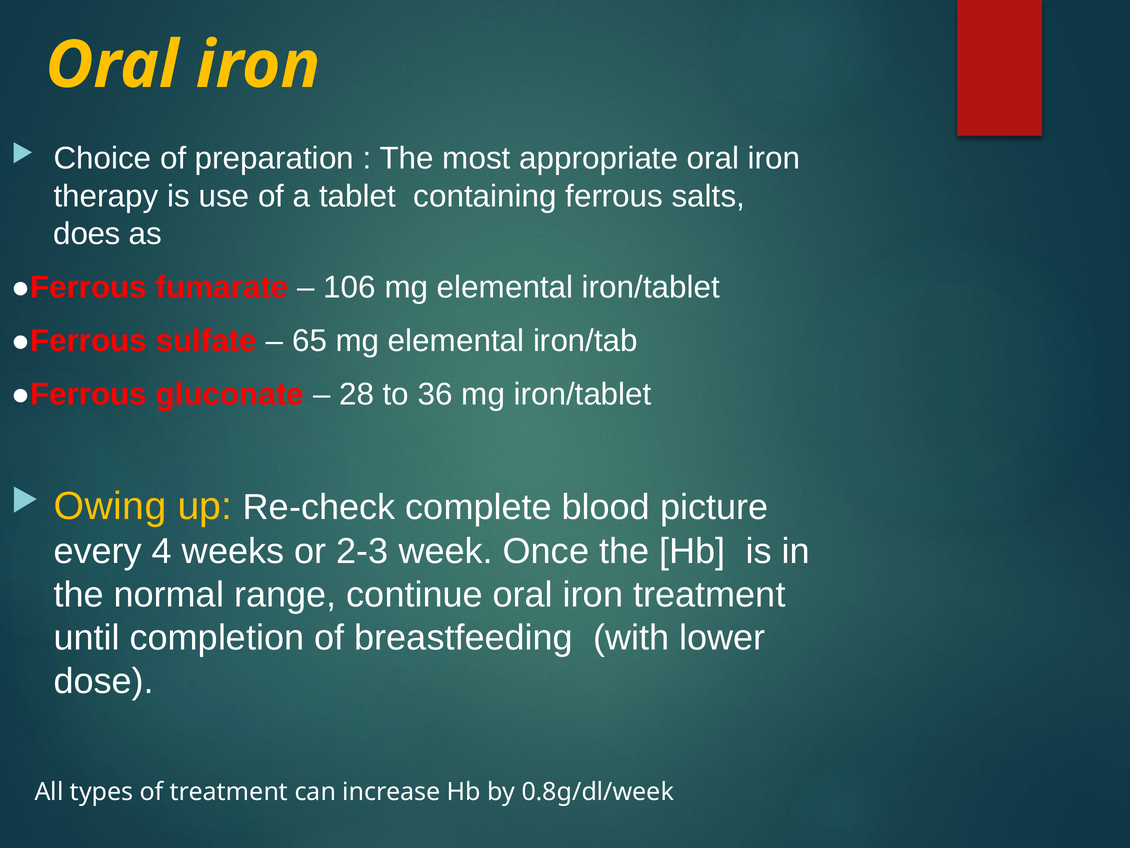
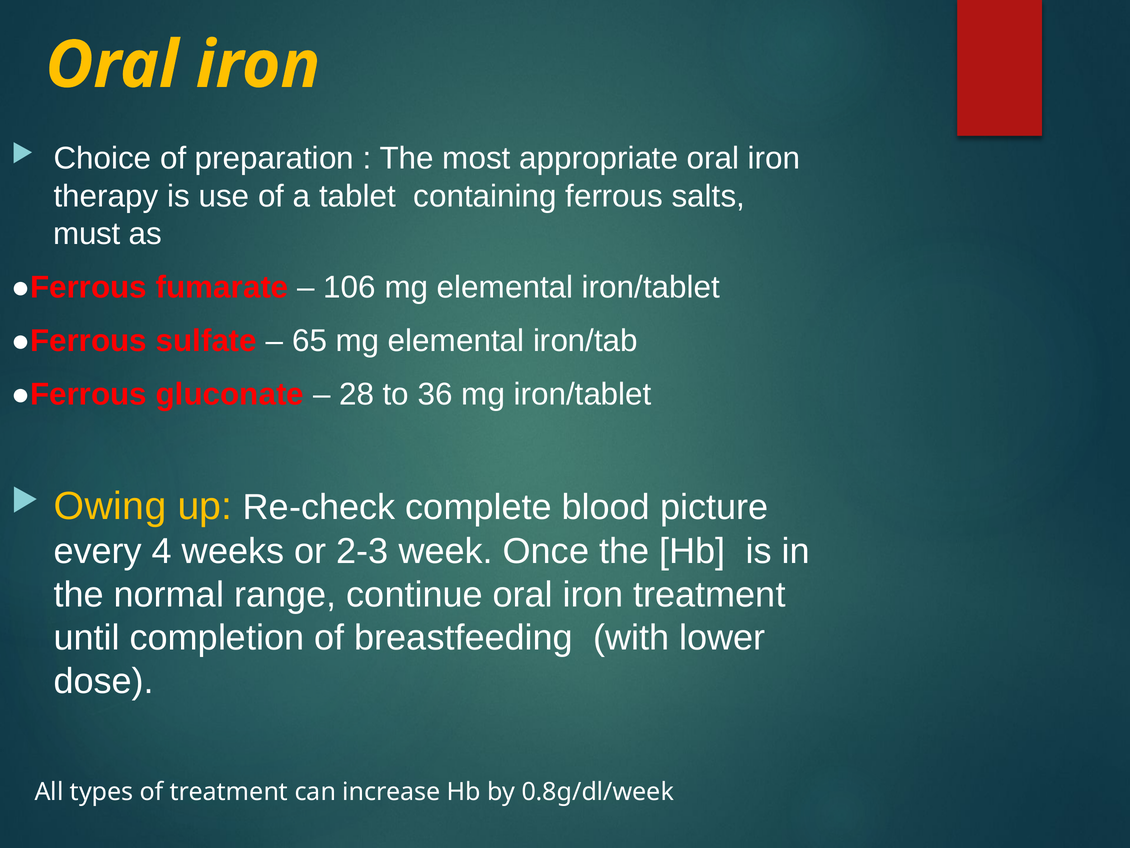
does: does -> must
